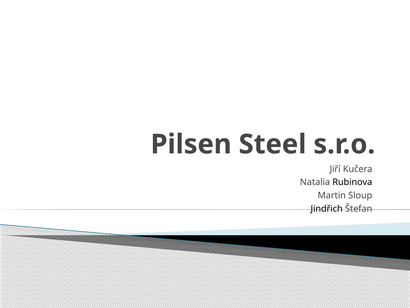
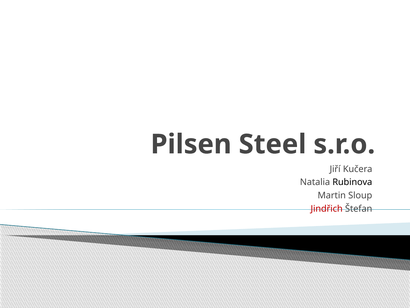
Jindřich colour: black -> red
